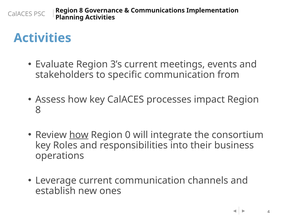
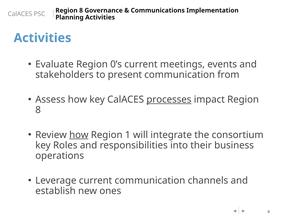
3’s: 3’s -> 0’s
specific: specific -> present
processes underline: none -> present
0: 0 -> 1
